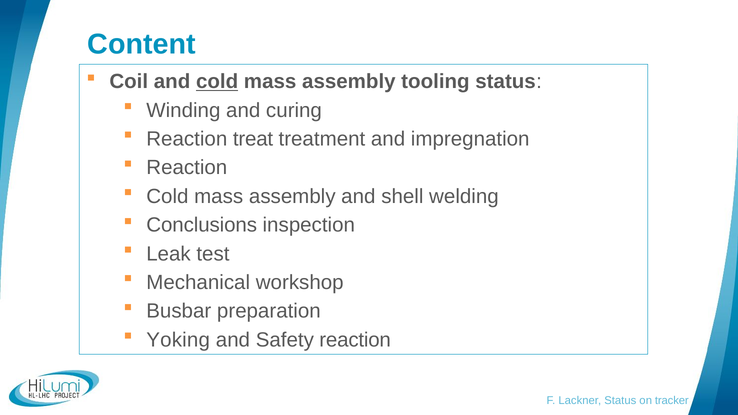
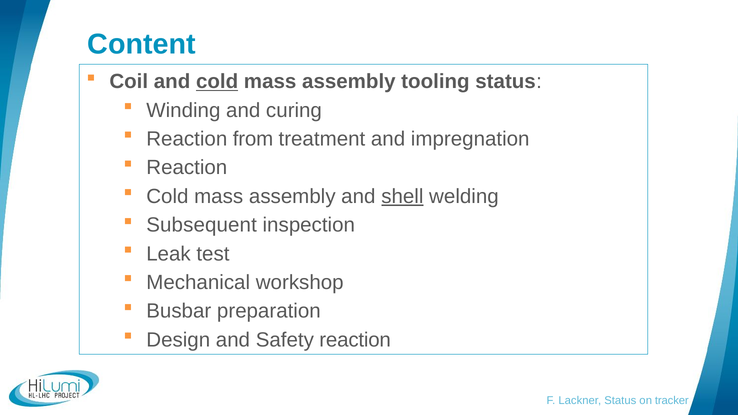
treat: treat -> from
shell underline: none -> present
Conclusions: Conclusions -> Subsequent
Yoking: Yoking -> Design
